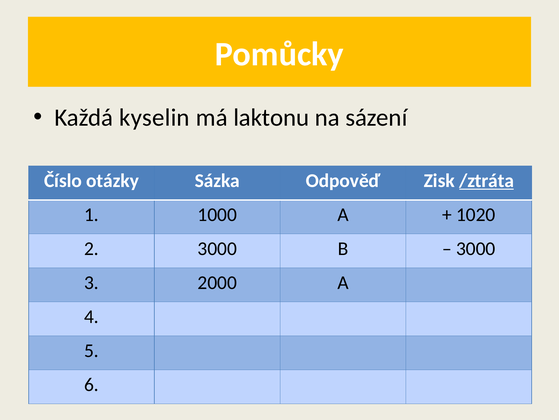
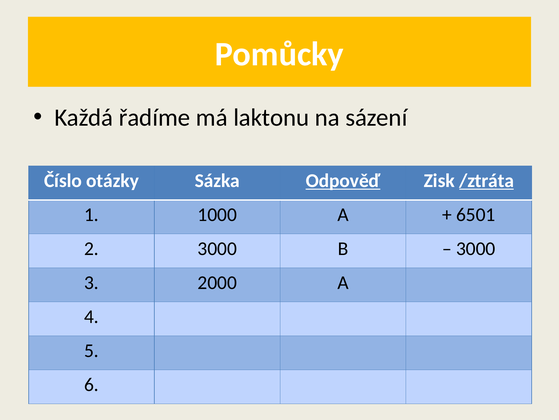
kyselin: kyselin -> řadíme
Odpověď underline: none -> present
1020: 1020 -> 6501
